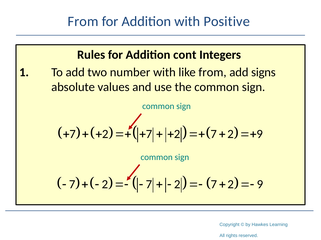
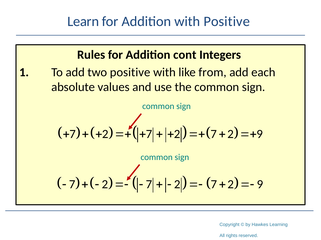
From at (83, 22): From -> Learn
two number: number -> positive
signs: signs -> each
